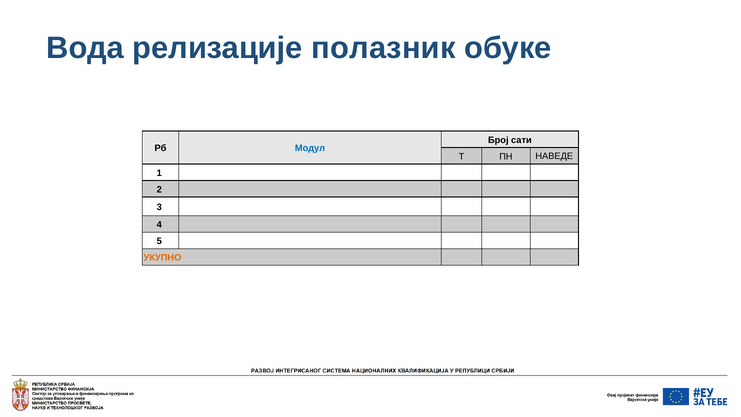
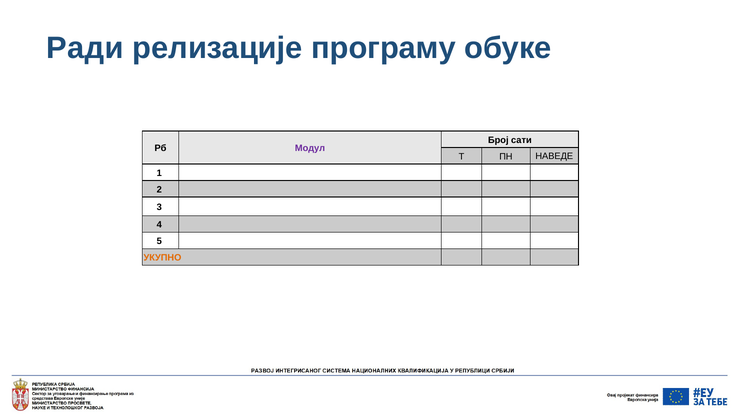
Вода: Вода -> Ради
полазник: полазник -> програму
Модул colour: blue -> purple
